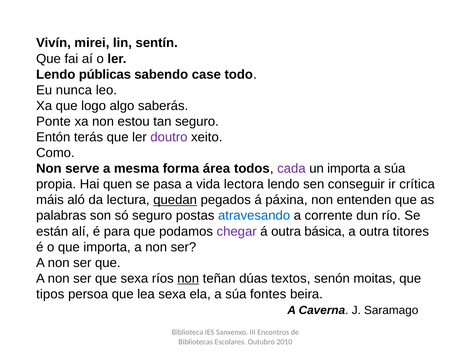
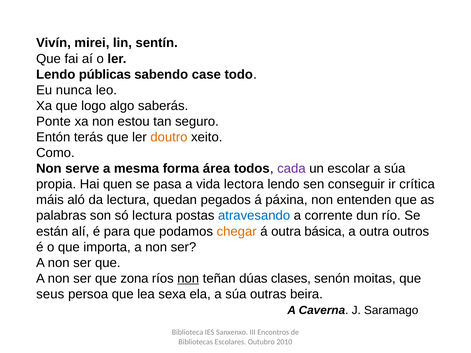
doutro colour: purple -> orange
un importa: importa -> escolar
quedan underline: present -> none
só seguro: seguro -> lectura
chegar colour: purple -> orange
titores: titores -> outros
que sexa: sexa -> zona
textos: textos -> clases
tipos: tipos -> seus
fontes: fontes -> outras
